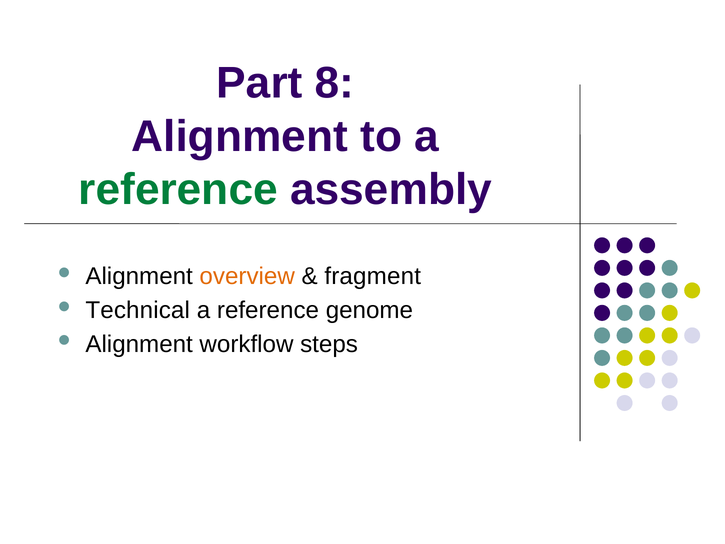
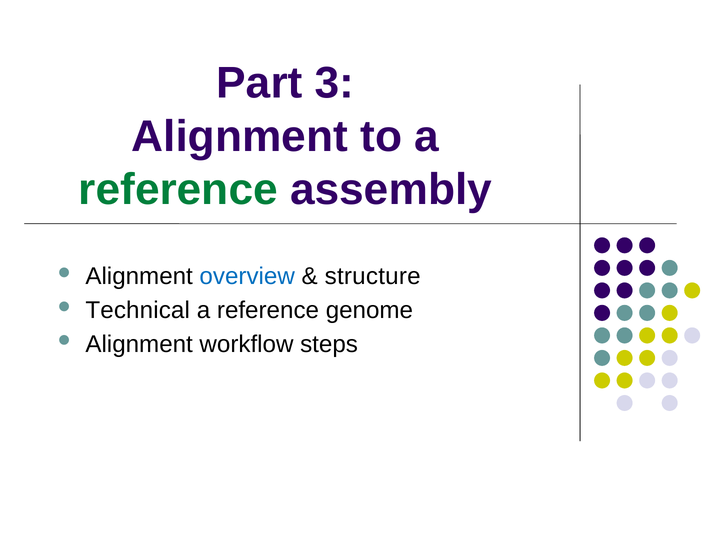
8: 8 -> 3
overview colour: orange -> blue
fragment: fragment -> structure
